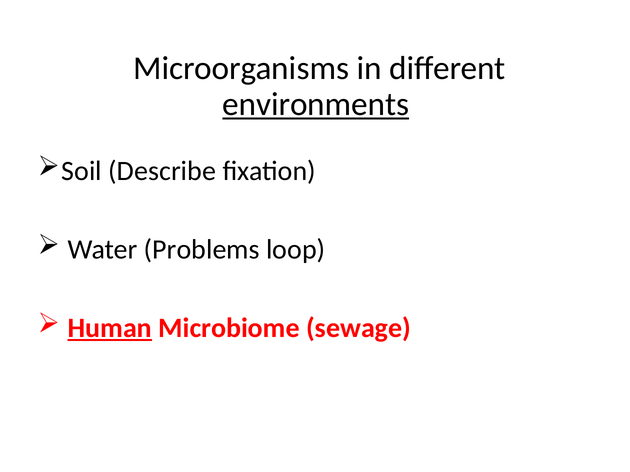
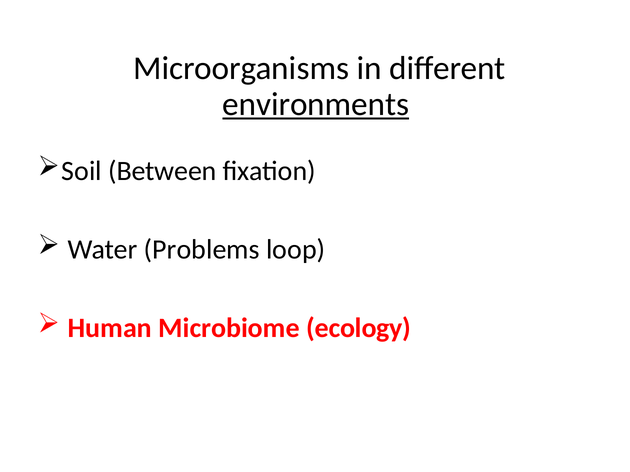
Describe: Describe -> Between
Human underline: present -> none
sewage: sewage -> ecology
